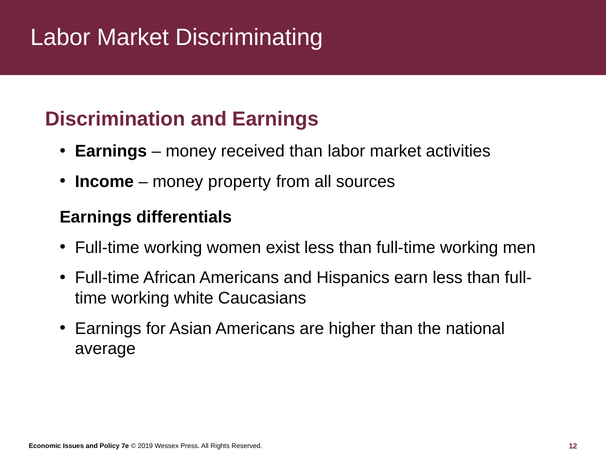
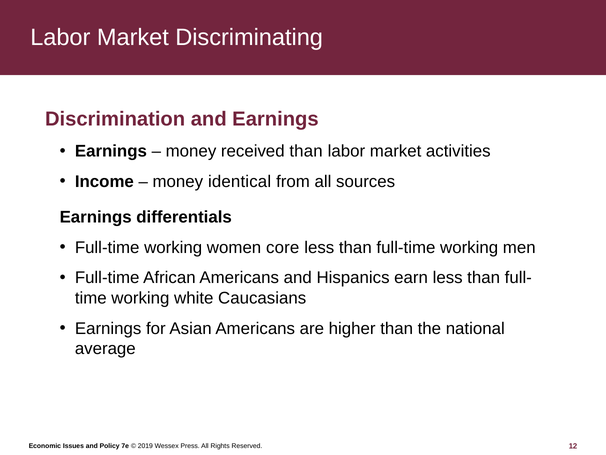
property: property -> identical
exist: exist -> core
